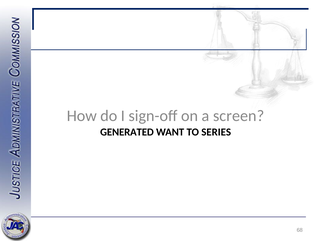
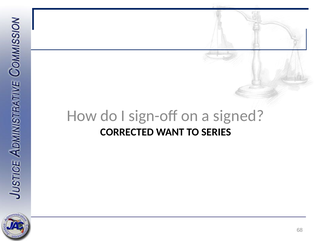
screen: screen -> signed
GENERATED: GENERATED -> CORRECTED
